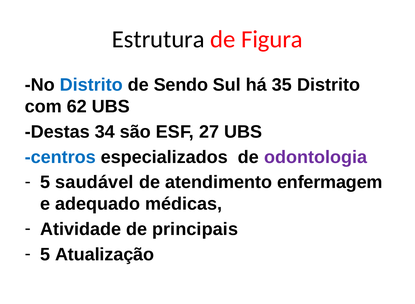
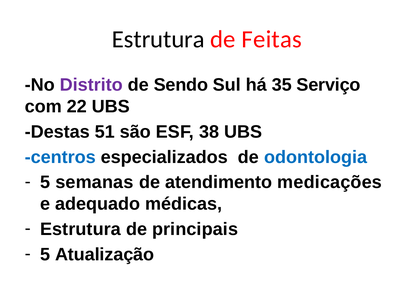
Figura: Figura -> Feitas
Distrito at (91, 85) colour: blue -> purple
35 Distrito: Distrito -> Serviço
62: 62 -> 22
34: 34 -> 51
27: 27 -> 38
odontologia colour: purple -> blue
saudável: saudável -> semanas
enfermagem: enfermagem -> medicações
Atividade at (81, 229): Atividade -> Estrutura
